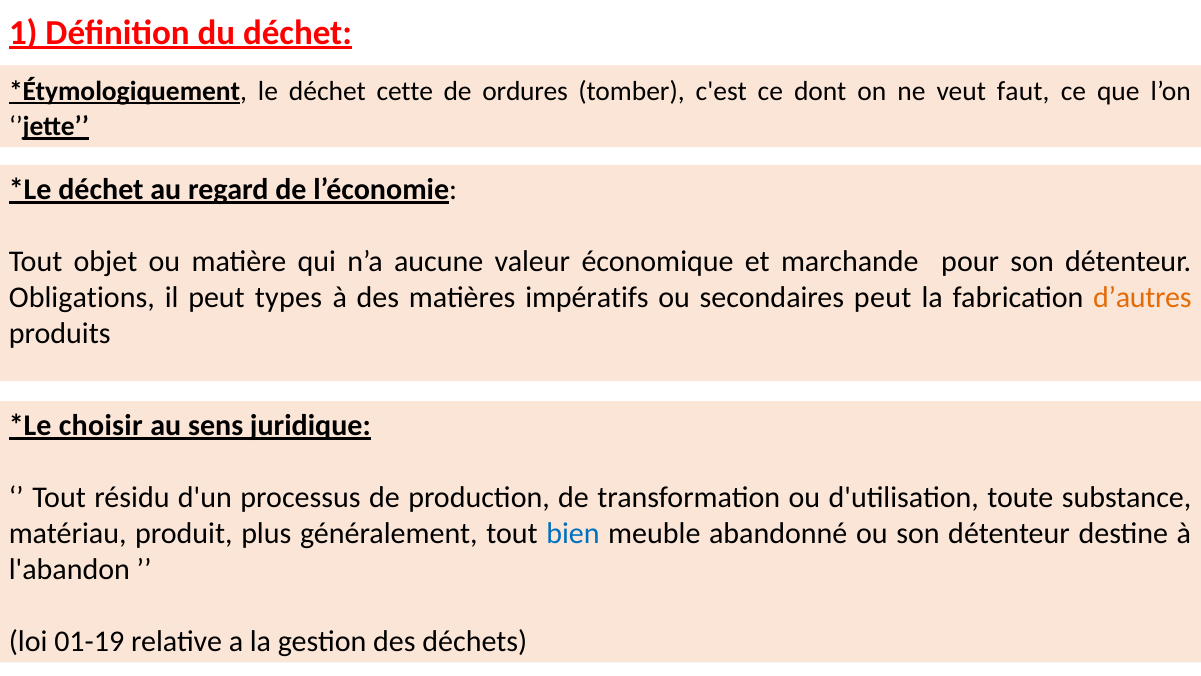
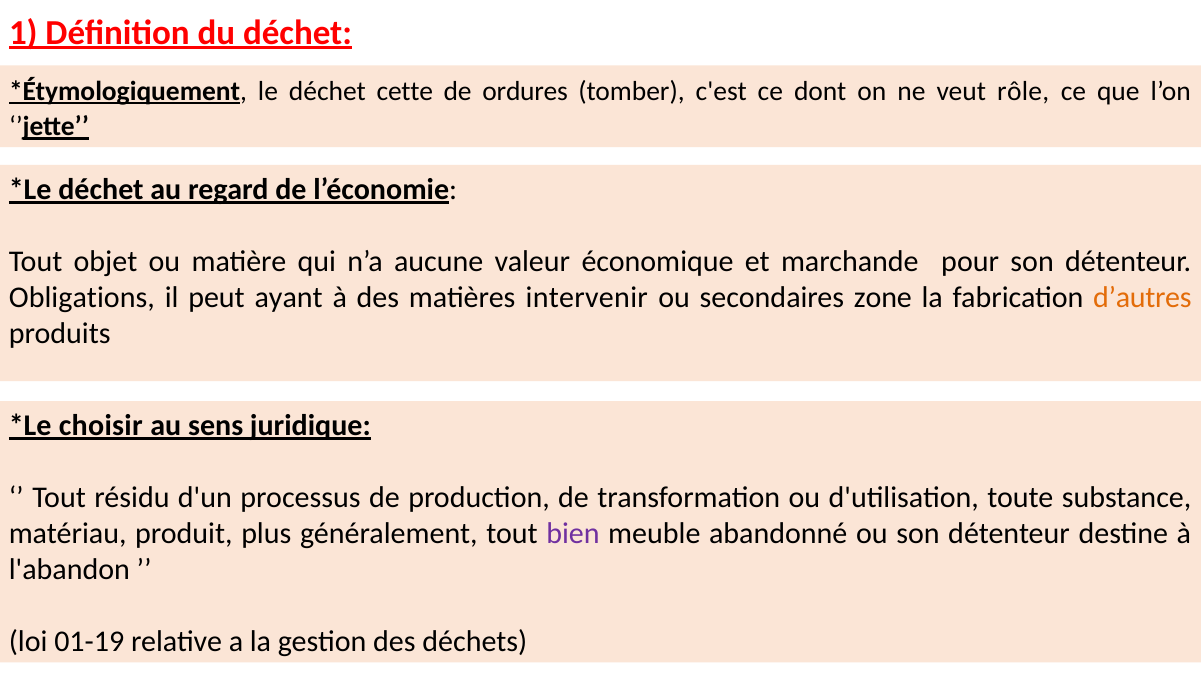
faut: faut -> rôle
types: types -> ayant
impératifs: impératifs -> intervenir
secondaires peut: peut -> zone
bien colour: blue -> purple
